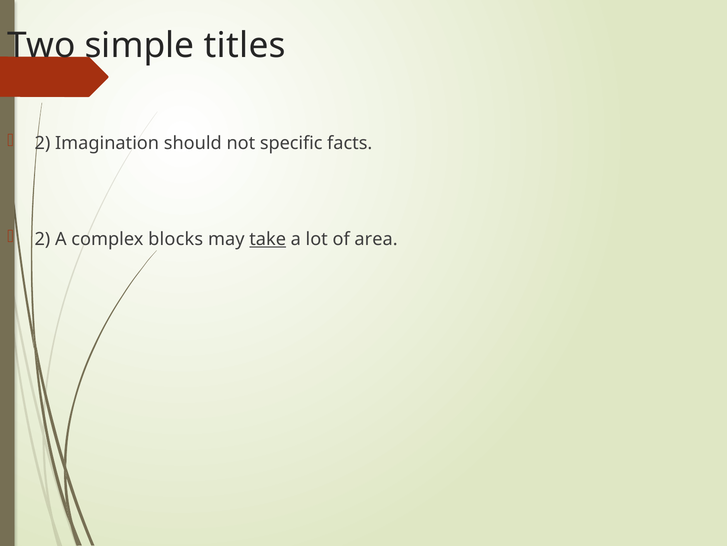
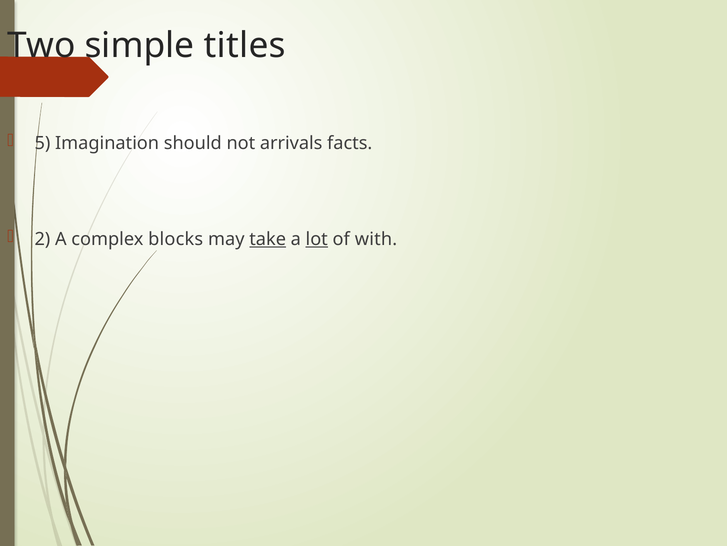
2 at (42, 143): 2 -> 5
specific: specific -> arrivals
lot underline: none -> present
area: area -> with
